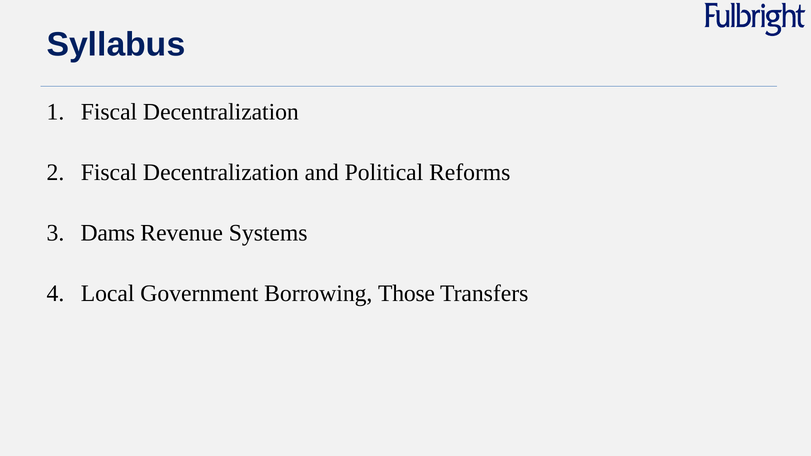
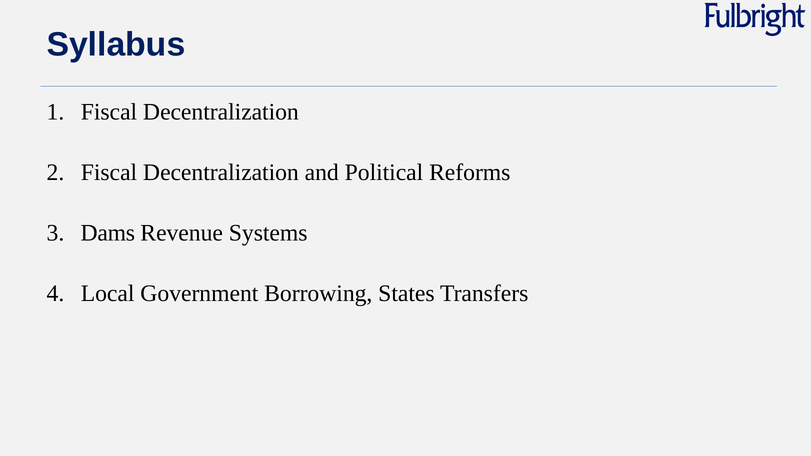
Those: Those -> States
